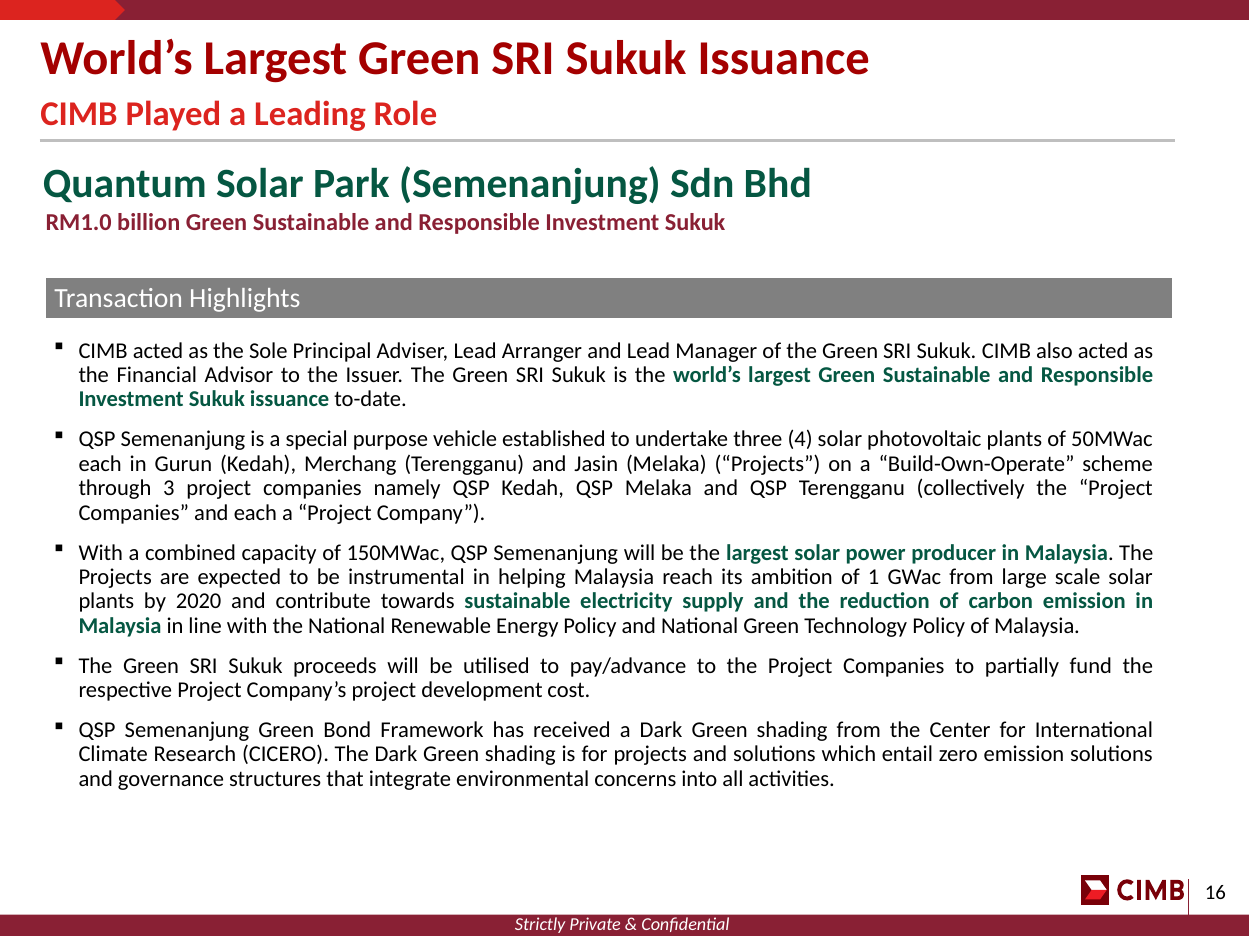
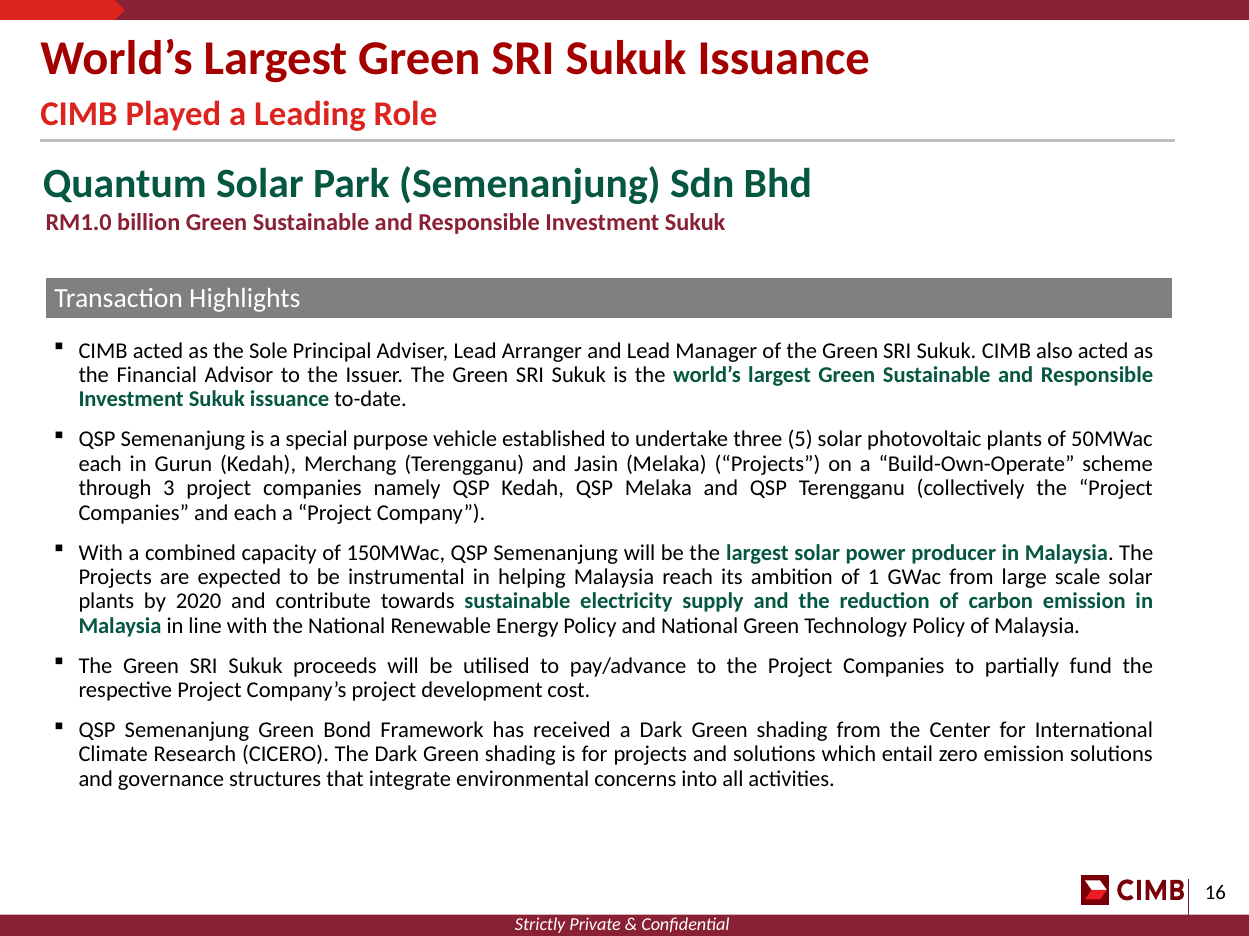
4: 4 -> 5
